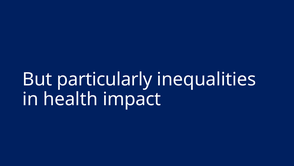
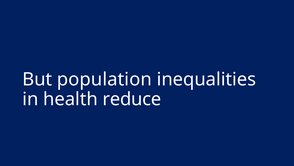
particularly: particularly -> population
impact: impact -> reduce
